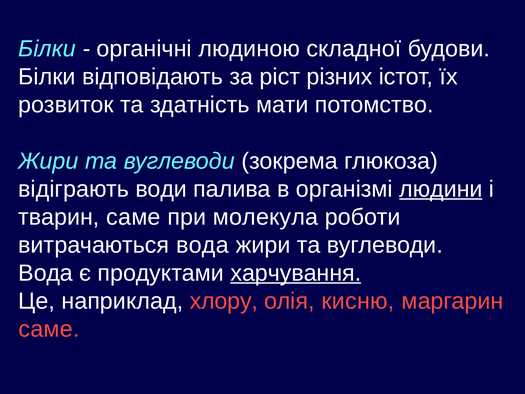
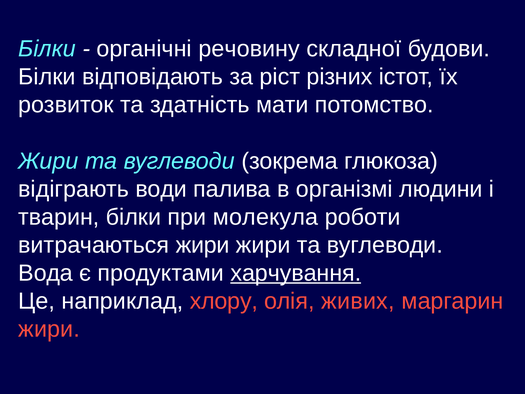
людиною: людиною -> речовину
людини underline: present -> none
тварин саме: саме -> білки
витрачаються вода: вода -> жири
кисню: кисню -> живих
саме at (49, 329): саме -> жири
